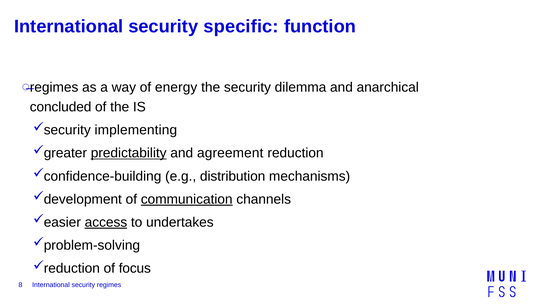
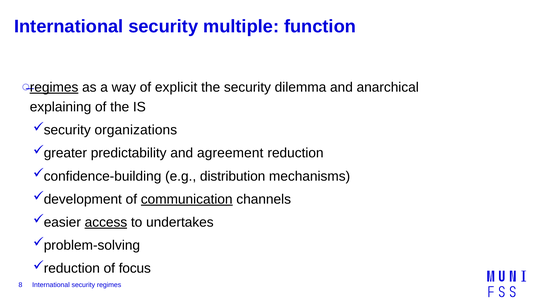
specific: specific -> multiple
regimes at (54, 87) underline: none -> present
energy: energy -> explicit
concluded: concluded -> explaining
implementing: implementing -> organizations
predictability underline: present -> none
